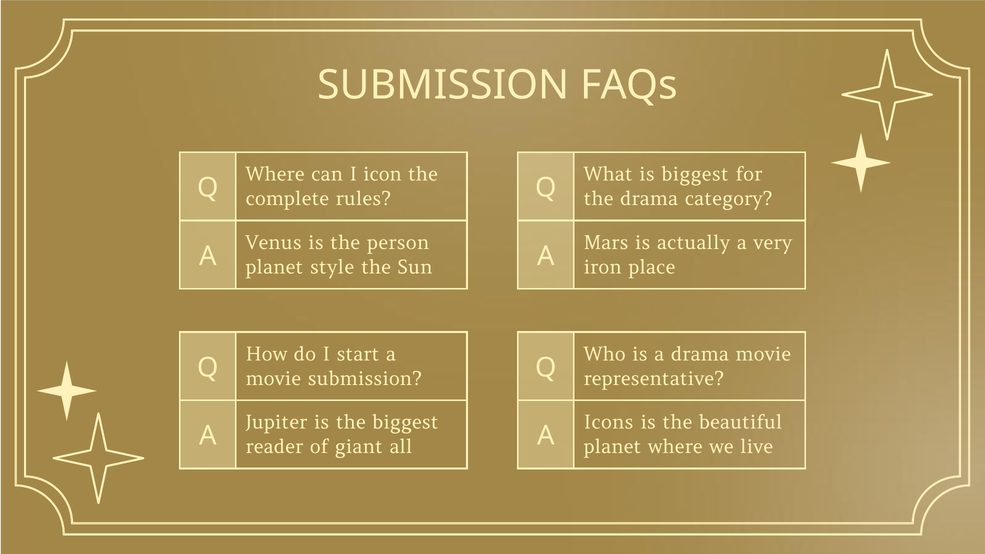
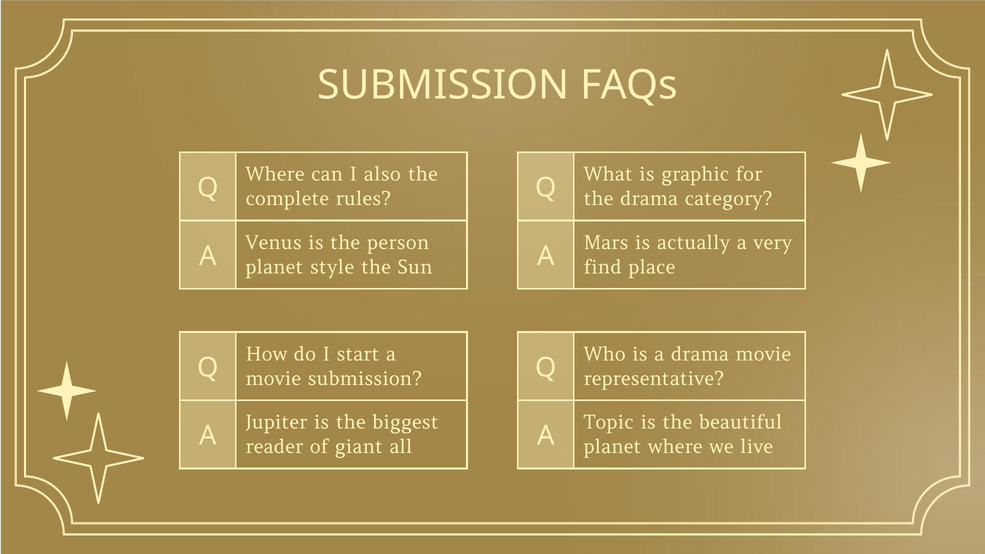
icon: icon -> also
is biggest: biggest -> graphic
iron: iron -> find
Icons: Icons -> Topic
